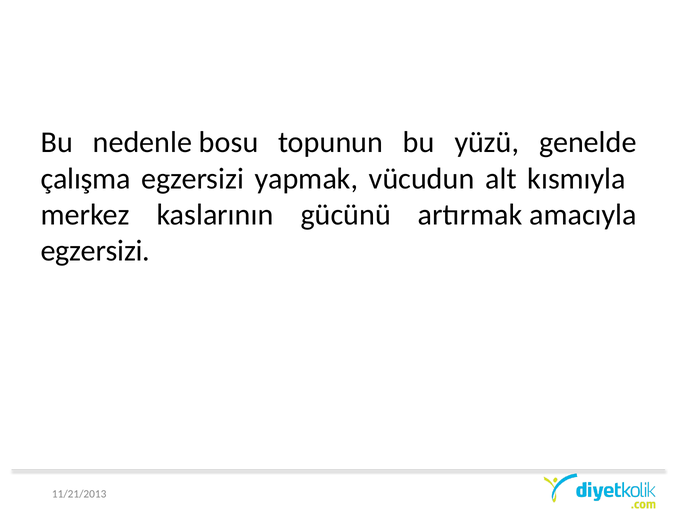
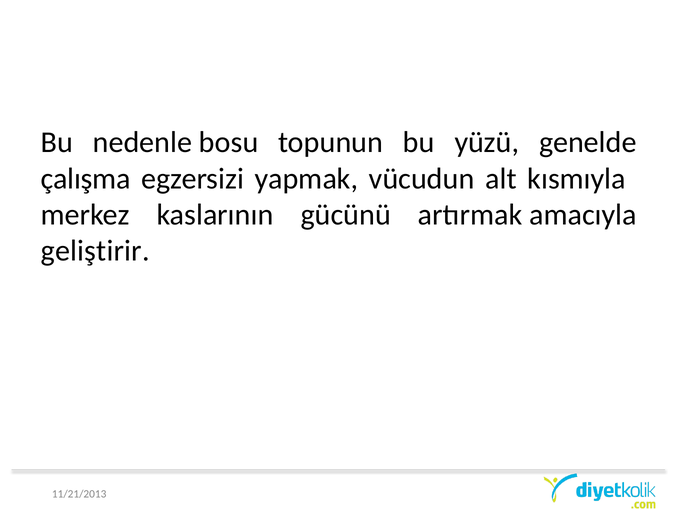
egzersizi at (95, 251): egzersizi -> geliştirir
